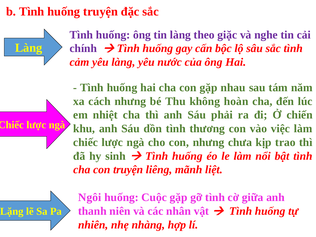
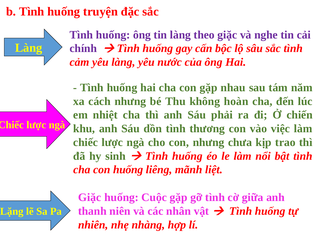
con truyện: truyện -> huống
Ngôi at (90, 197): Ngôi -> Giặc
